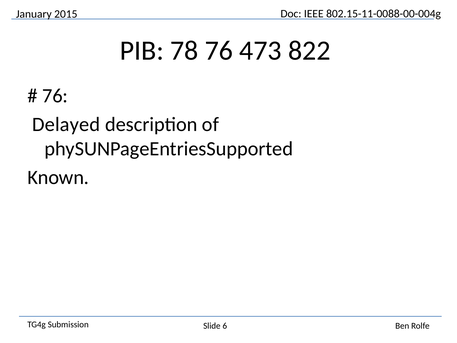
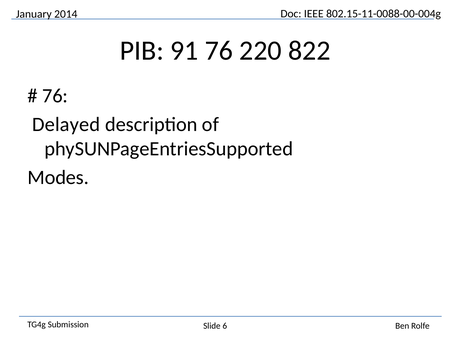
2015: 2015 -> 2014
78: 78 -> 91
473: 473 -> 220
Known: Known -> Modes
